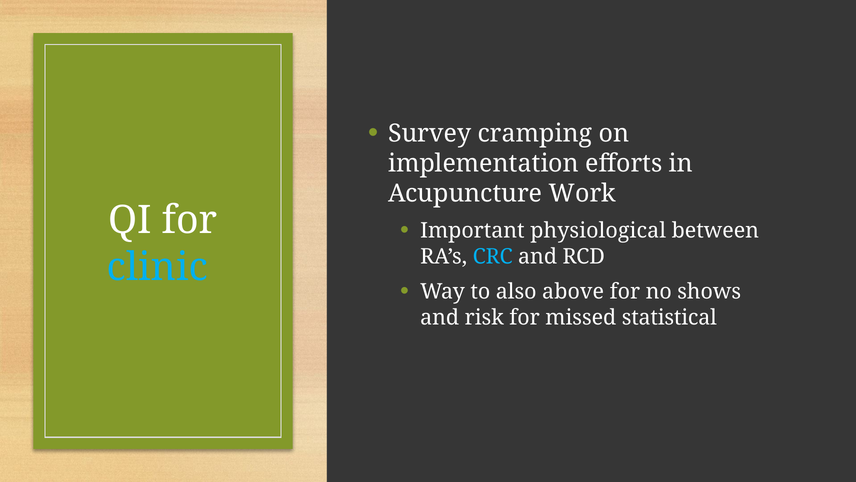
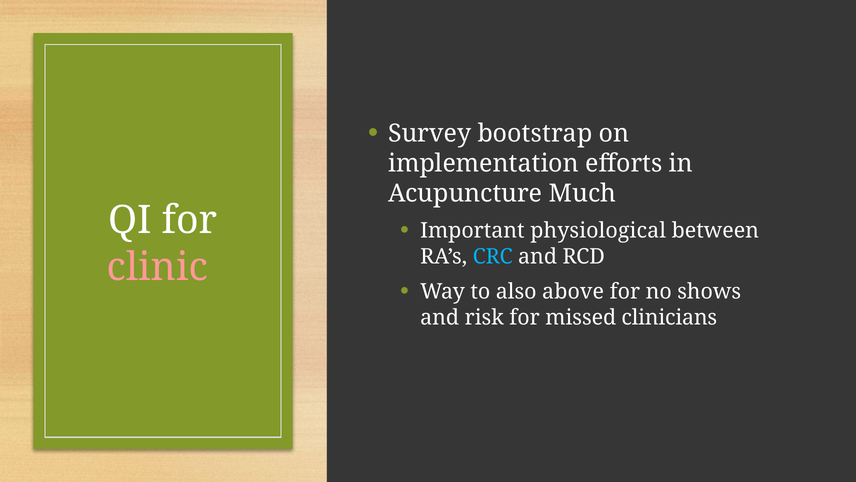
cramping: cramping -> bootstrap
Work: Work -> Much
clinic colour: light blue -> pink
statistical: statistical -> clinicians
